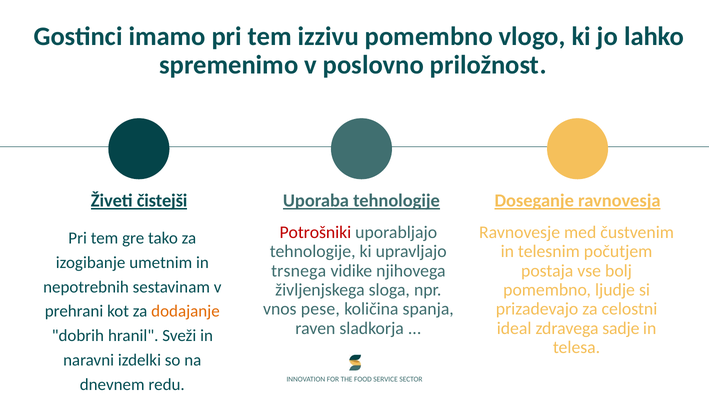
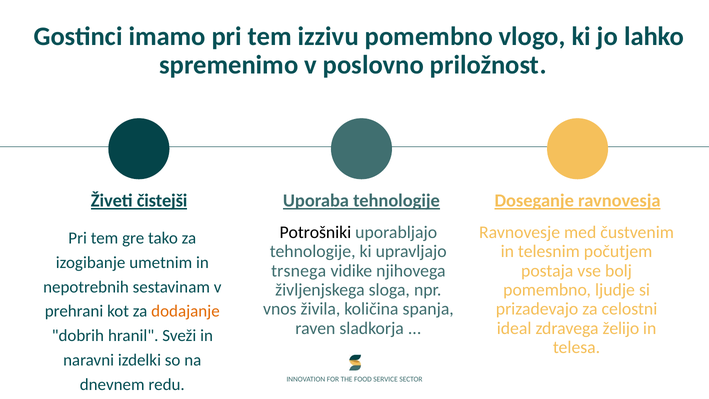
Potrošniki colour: red -> black
pese: pese -> živila
sadje: sadje -> želijo
